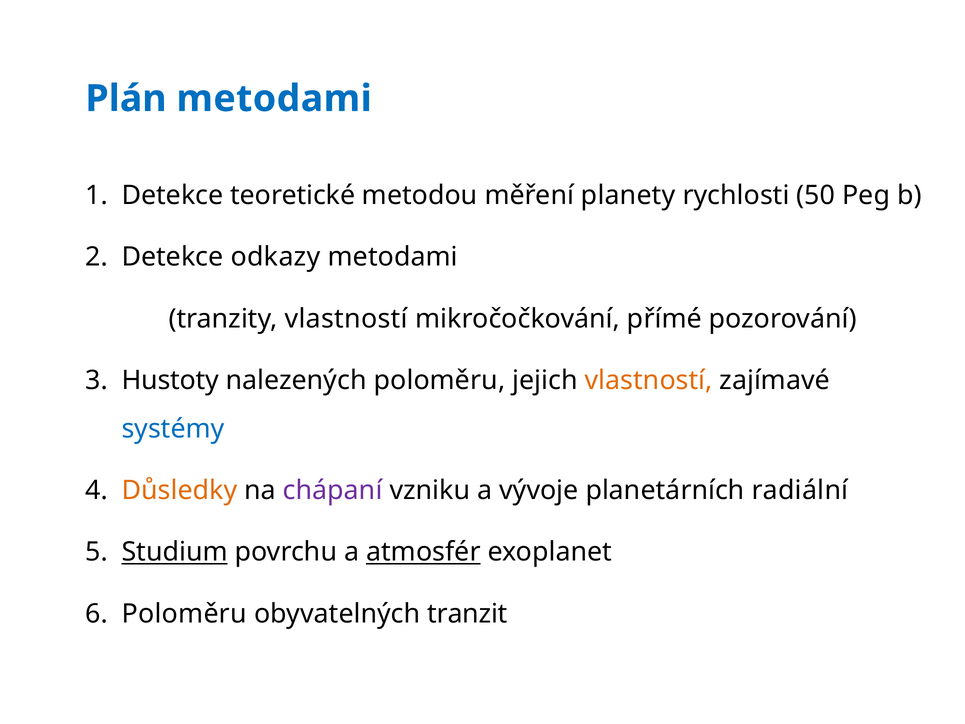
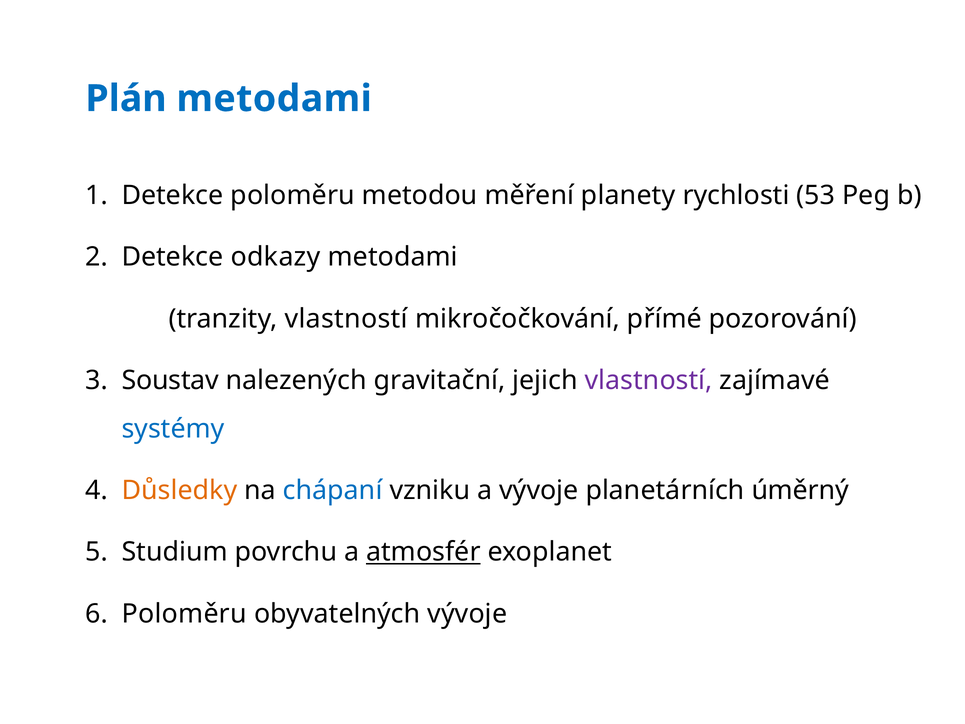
Detekce teoretické: teoretické -> poloměru
50: 50 -> 53
Hustoty: Hustoty -> Soustav
nalezených poloměru: poloměru -> gravitační
vlastností at (649, 380) colour: orange -> purple
chápaní colour: purple -> blue
radiální: radiální -> úměrný
Studium underline: present -> none
obyvatelných tranzit: tranzit -> vývoje
